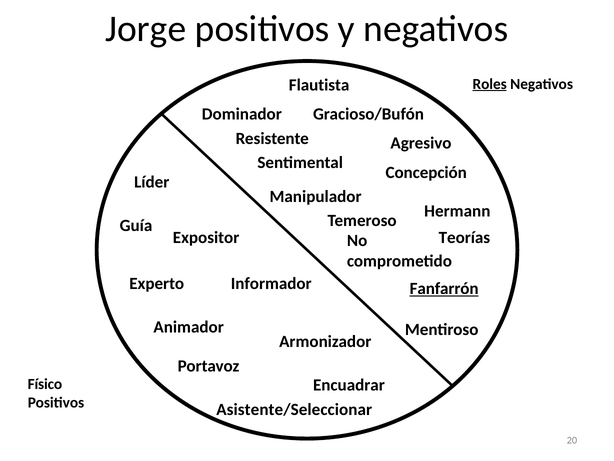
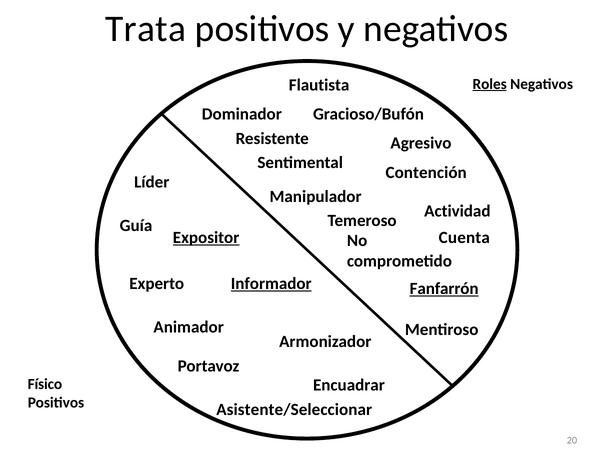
Jorge: Jorge -> Trata
Concepción: Concepción -> Contención
Hermann: Hermann -> Actividad
Expositor underline: none -> present
Teorías: Teorías -> Cuenta
Informador underline: none -> present
